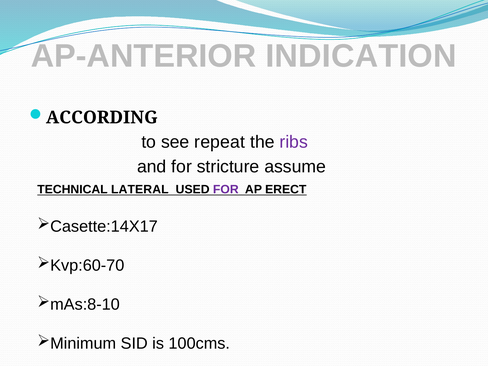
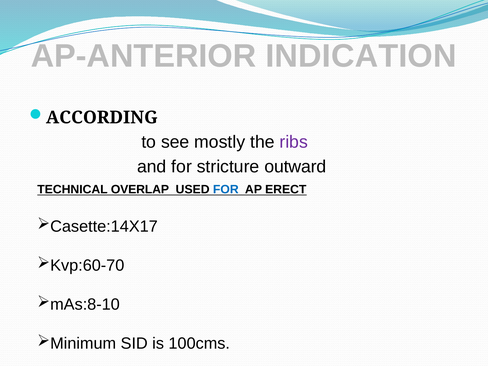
repeat: repeat -> mostly
assume: assume -> outward
LATERAL: LATERAL -> OVERLAP
FOR at (226, 189) colour: purple -> blue
